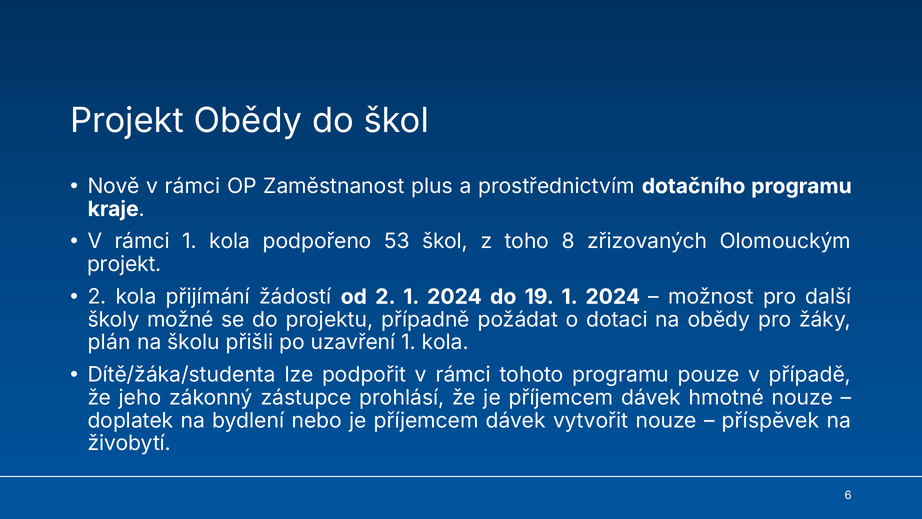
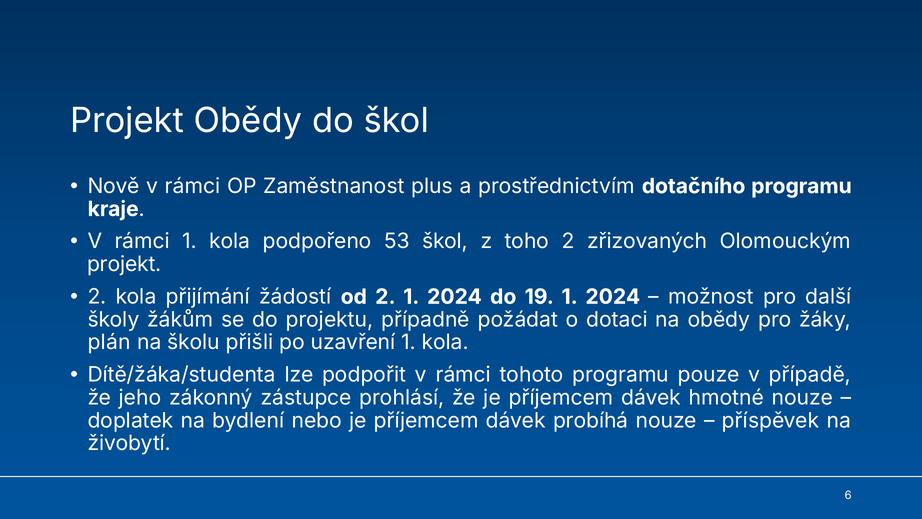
toho 8: 8 -> 2
možné: možné -> žákům
vytvořit: vytvořit -> probíhá
